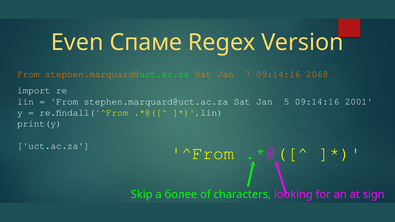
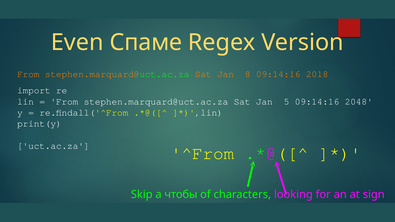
7: 7 -> 8
2068: 2068 -> 2018
2001: 2001 -> 2048
более: более -> чтобы
